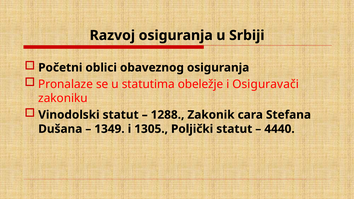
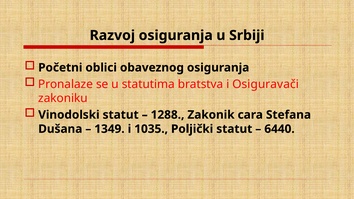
obeležje: obeležje -> bratstva
1305: 1305 -> 1035
4440: 4440 -> 6440
